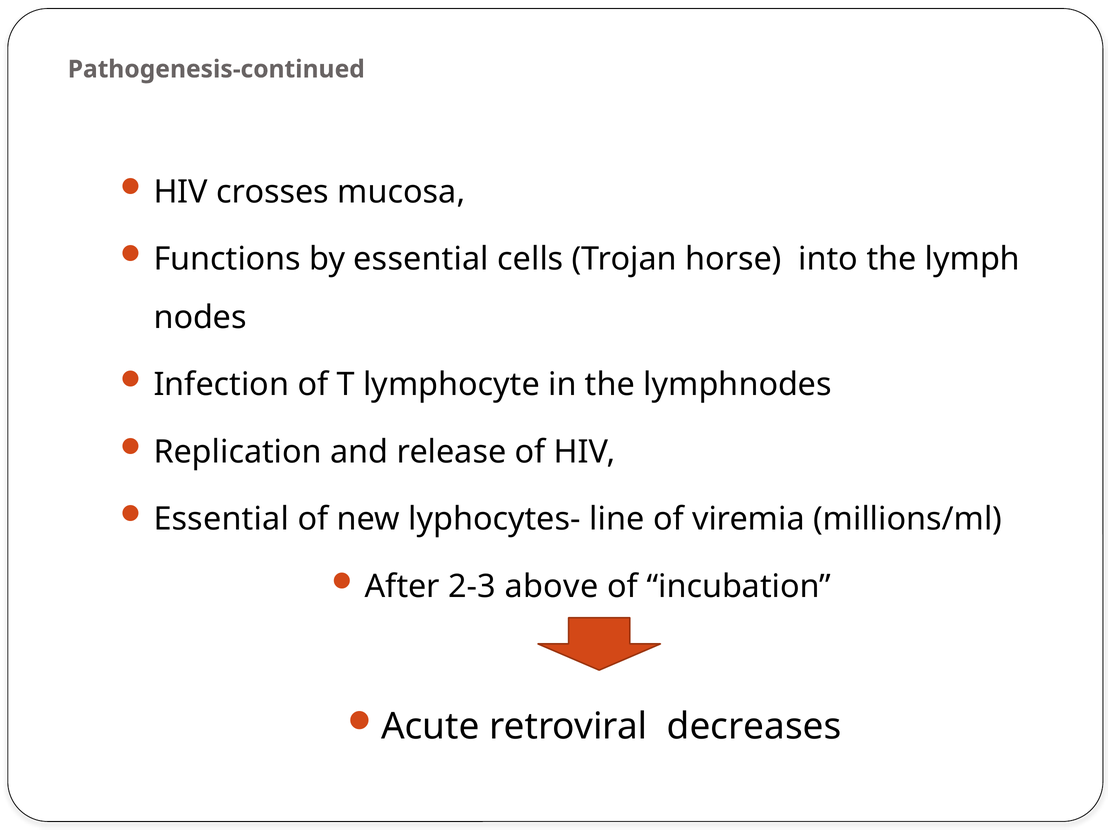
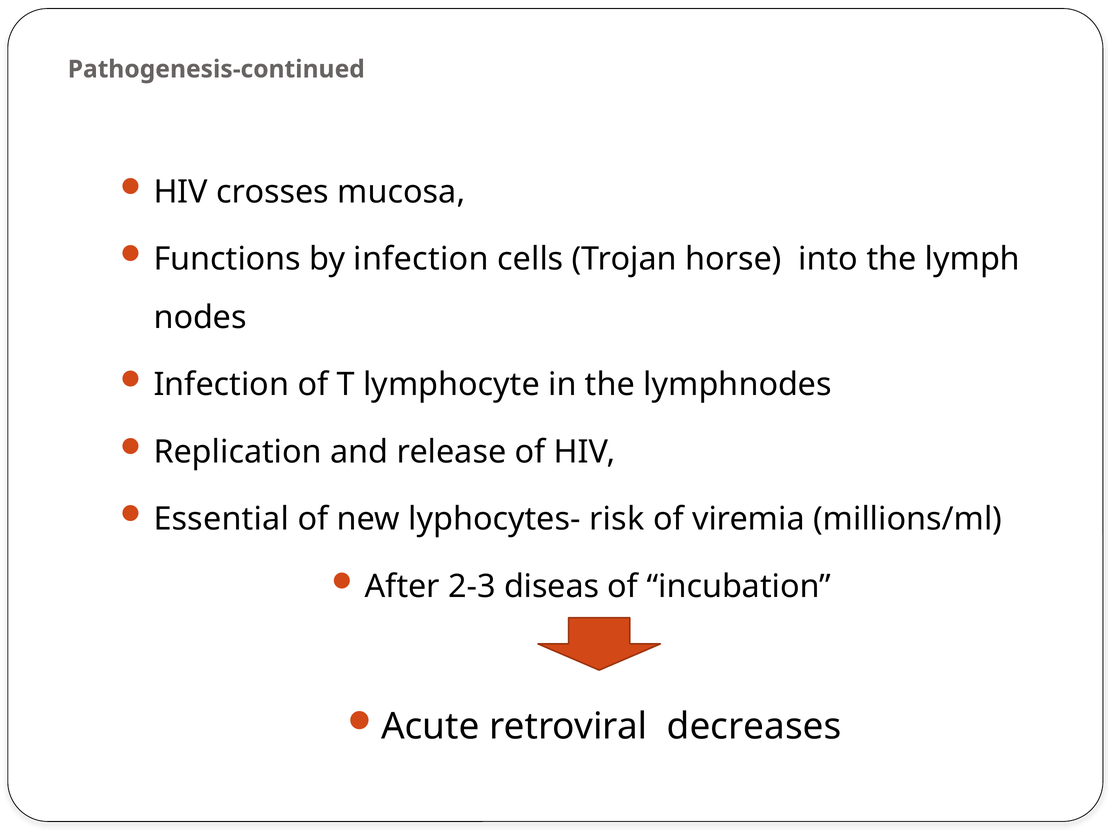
by essential: essential -> infection
line: line -> risk
above: above -> diseas
